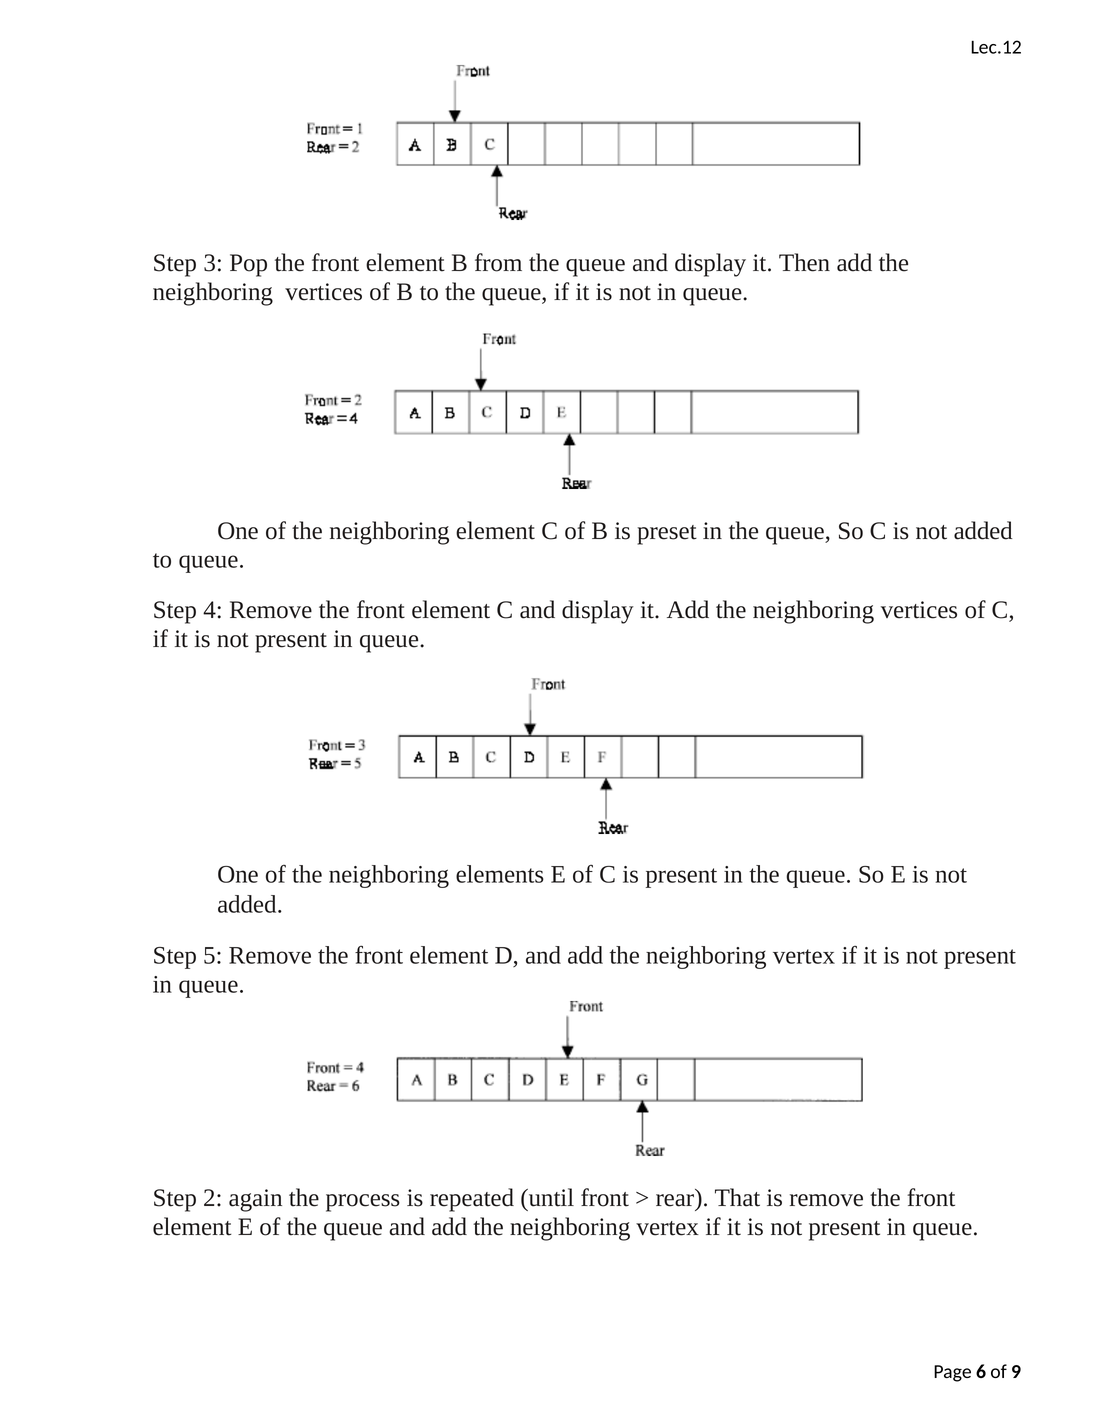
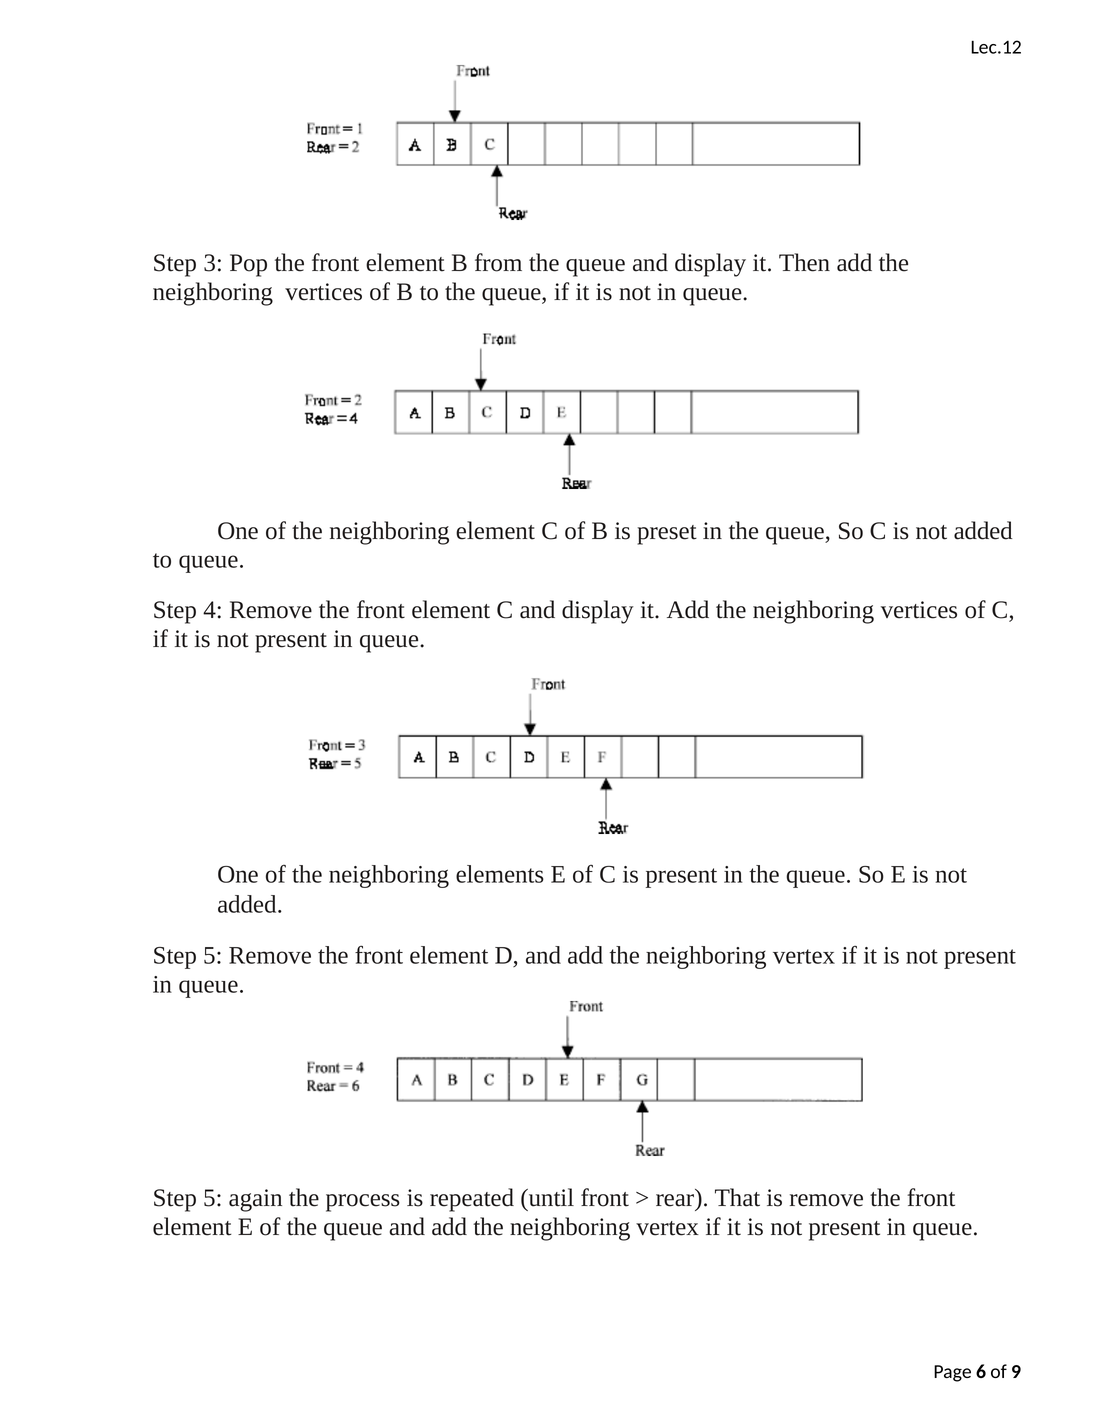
2 at (213, 1199): 2 -> 5
